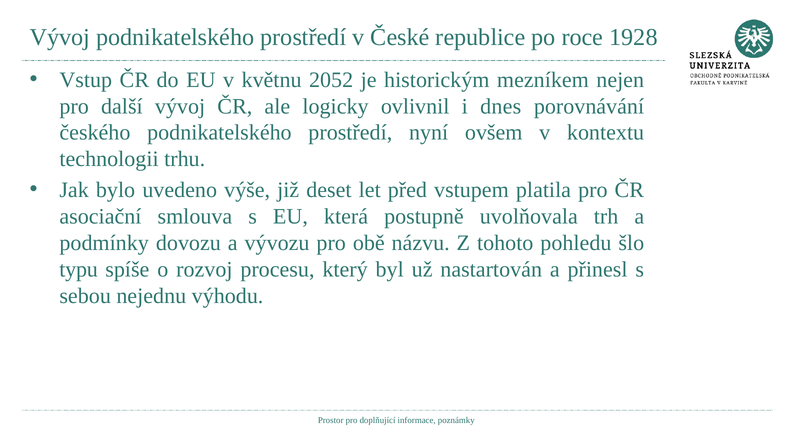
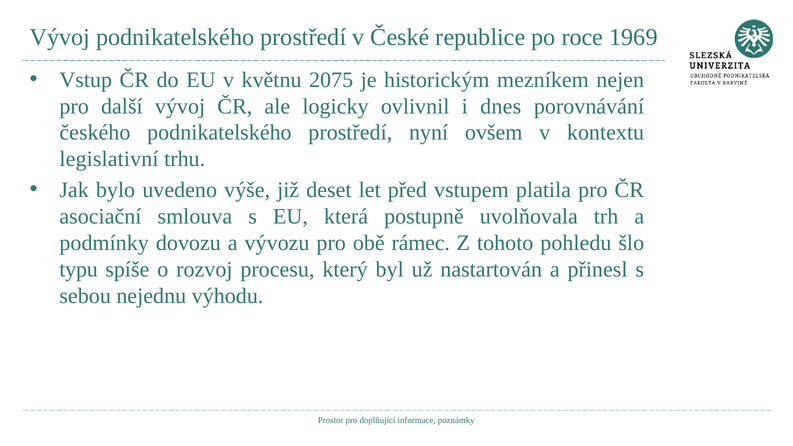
1928: 1928 -> 1969
2052: 2052 -> 2075
technologii: technologii -> legislativní
názvu: názvu -> rámec
